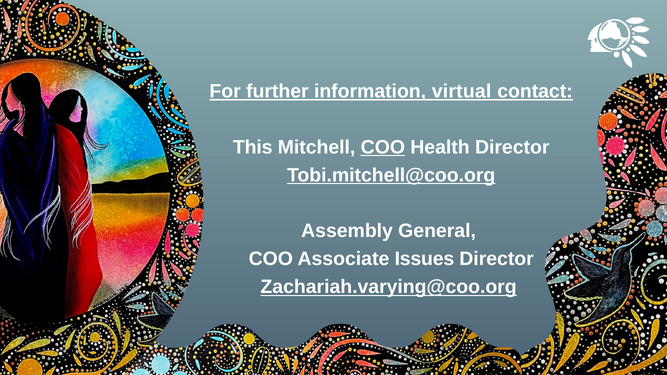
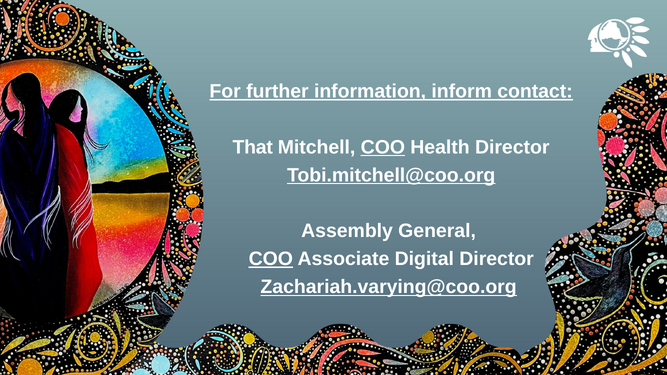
virtual: virtual -> inform
This: This -> That
COO at (271, 259) underline: none -> present
Issues: Issues -> Digital
